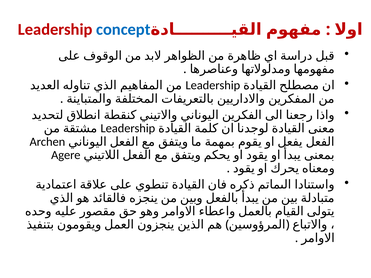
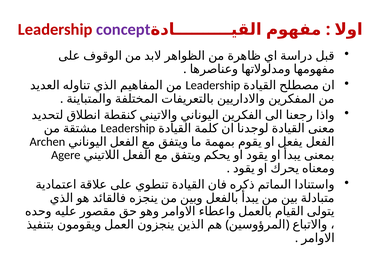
concept colour: blue -> purple
